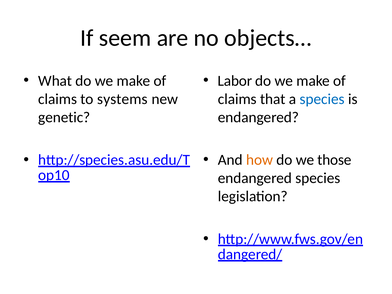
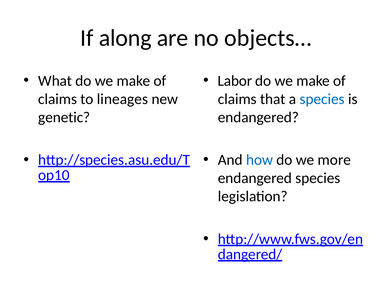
seem: seem -> along
systems: systems -> lineages
how colour: orange -> blue
those: those -> more
